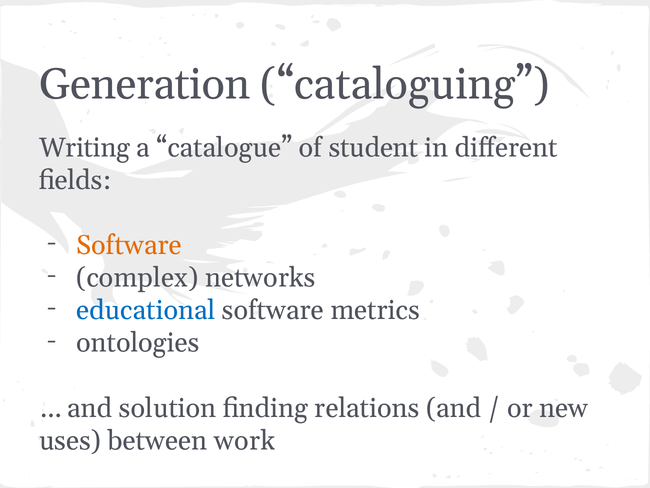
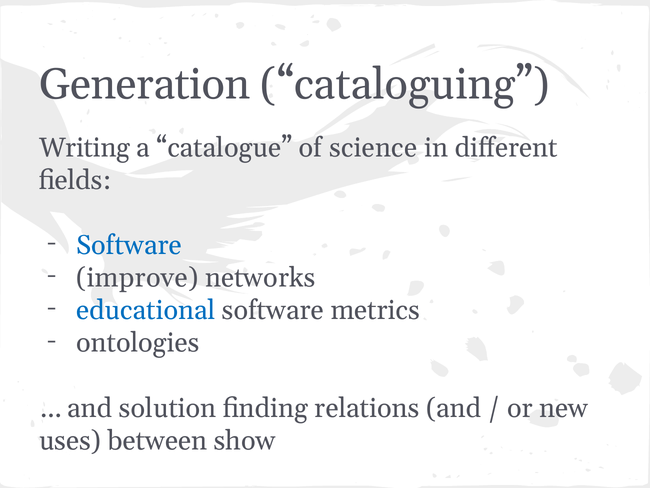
student: student -> science
Software at (129, 245) colour: orange -> blue
complex: complex -> improve
work: work -> show
